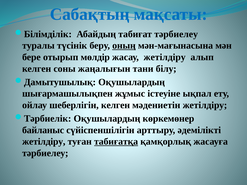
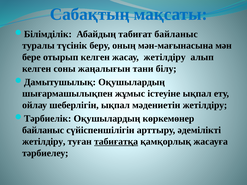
табиғат тәрбиелеу: тәрбиелеу -> байланыс
оның underline: present -> none
отырып мөлдір: мөлдір -> келген
шеберлігін келген: келген -> ықпал
